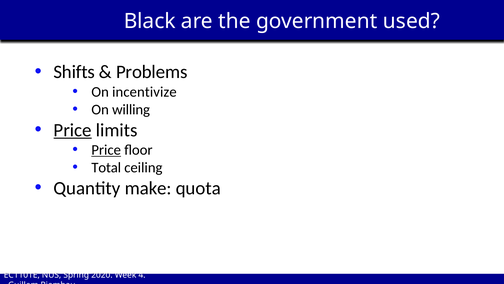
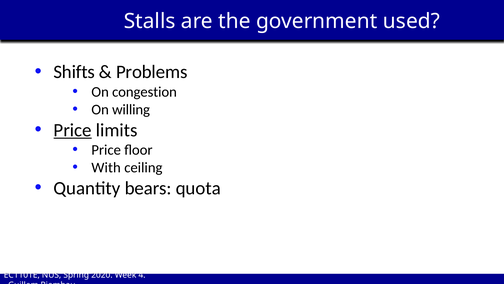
Black: Black -> Stalls
incentivize: incentivize -> congestion
Price at (106, 150) underline: present -> none
Total: Total -> With
make: make -> bears
